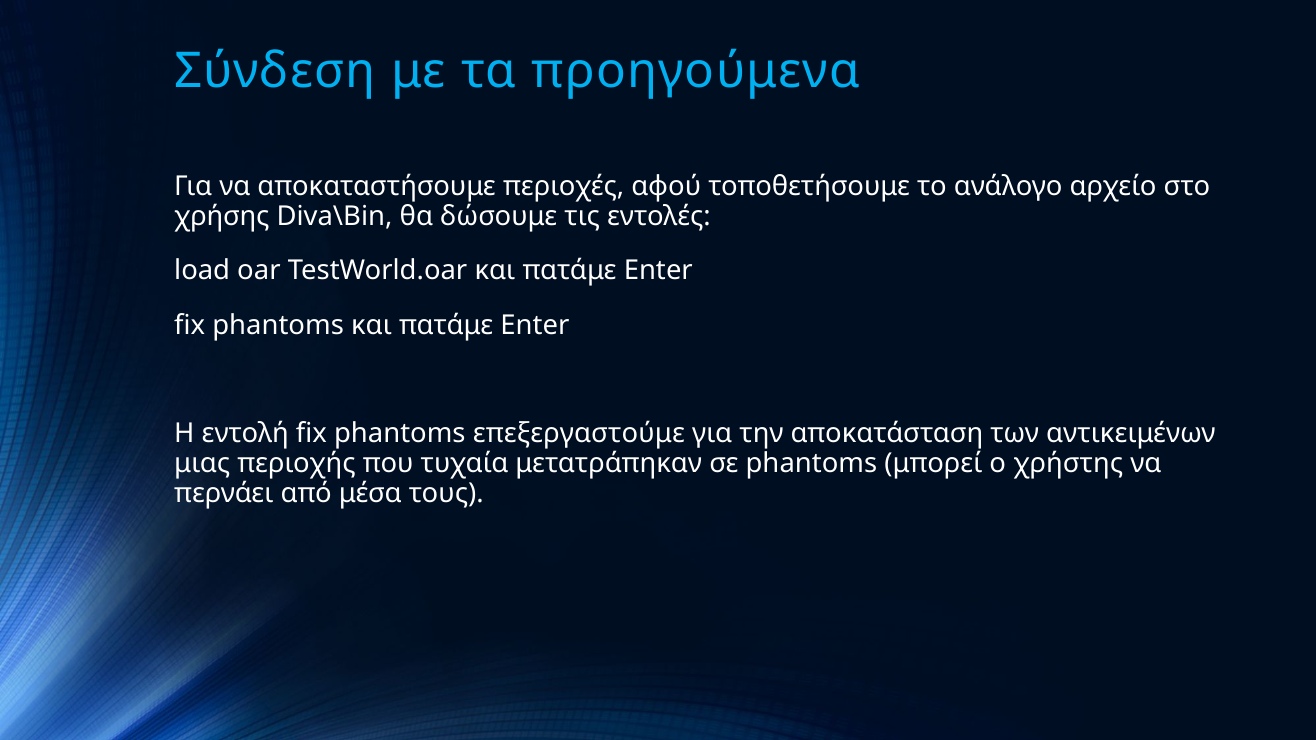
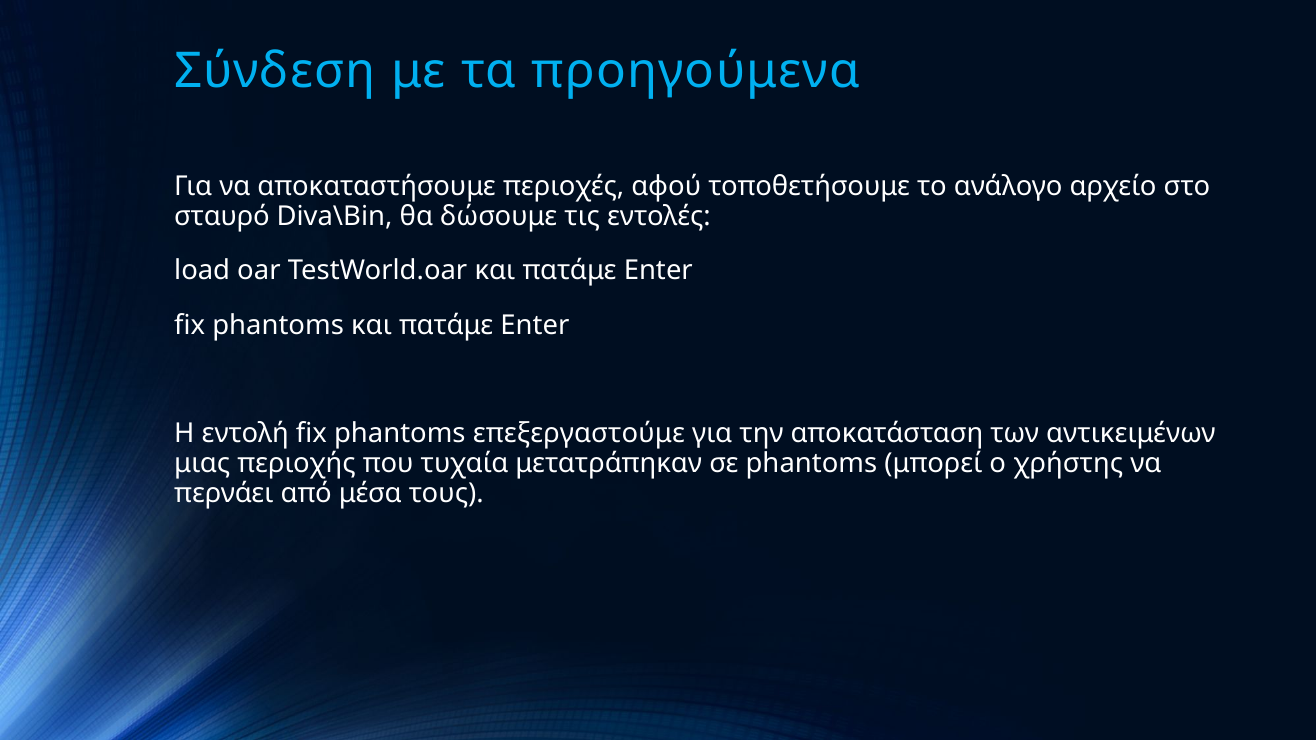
χρήσης: χρήσης -> σταυρό
